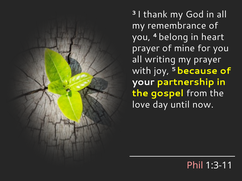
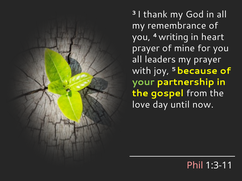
belong: belong -> writing
writing: writing -> leaders
your colour: white -> light green
